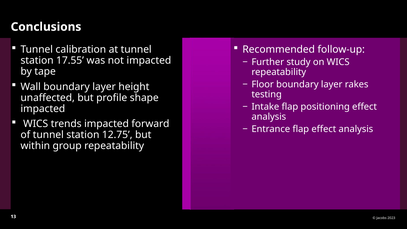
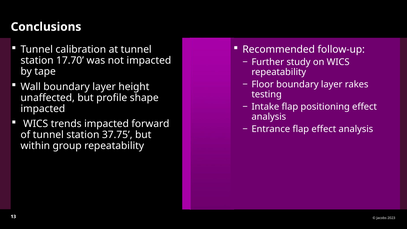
17.55: 17.55 -> 17.70
12.75: 12.75 -> 37.75
